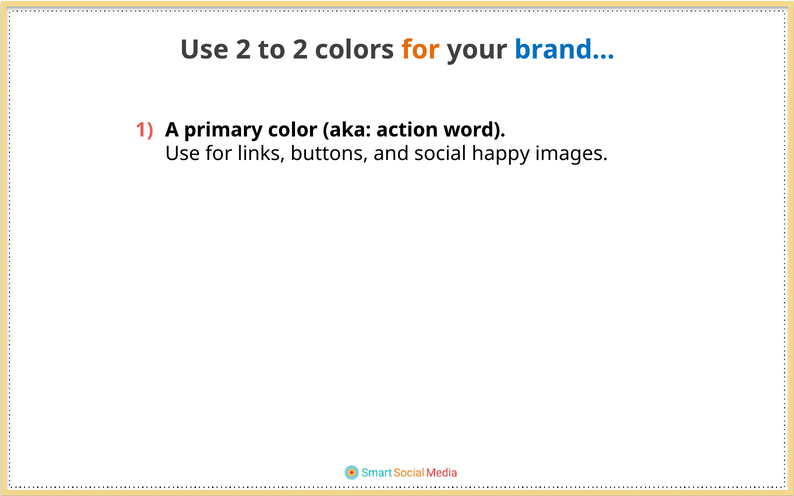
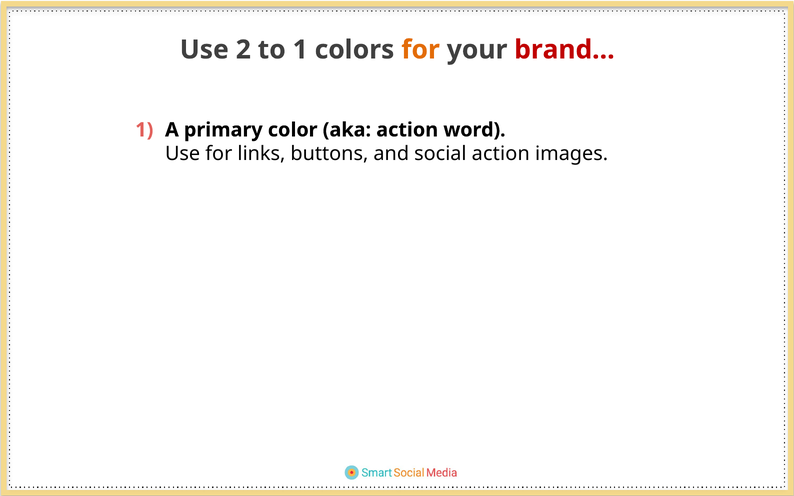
to 2: 2 -> 1
brand… colour: blue -> red
social happy: happy -> action
